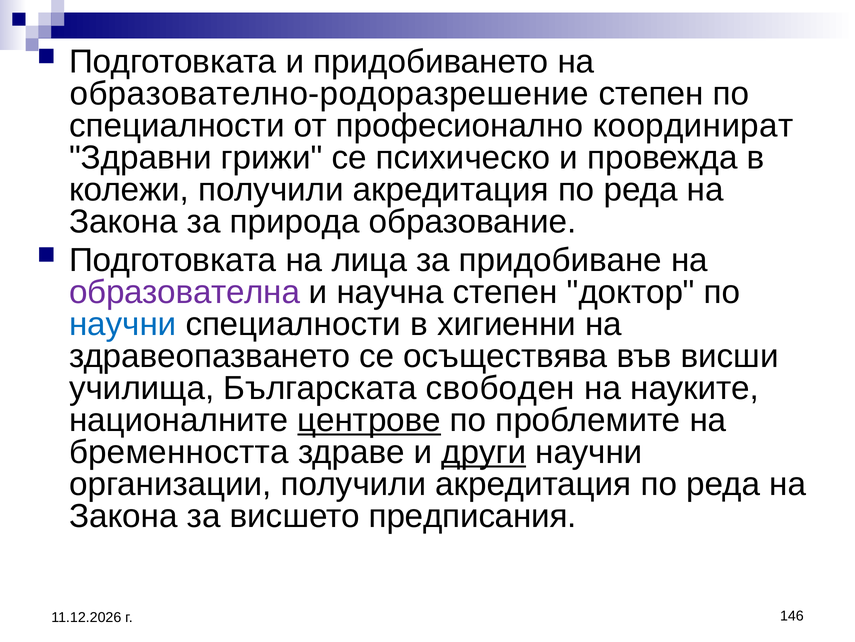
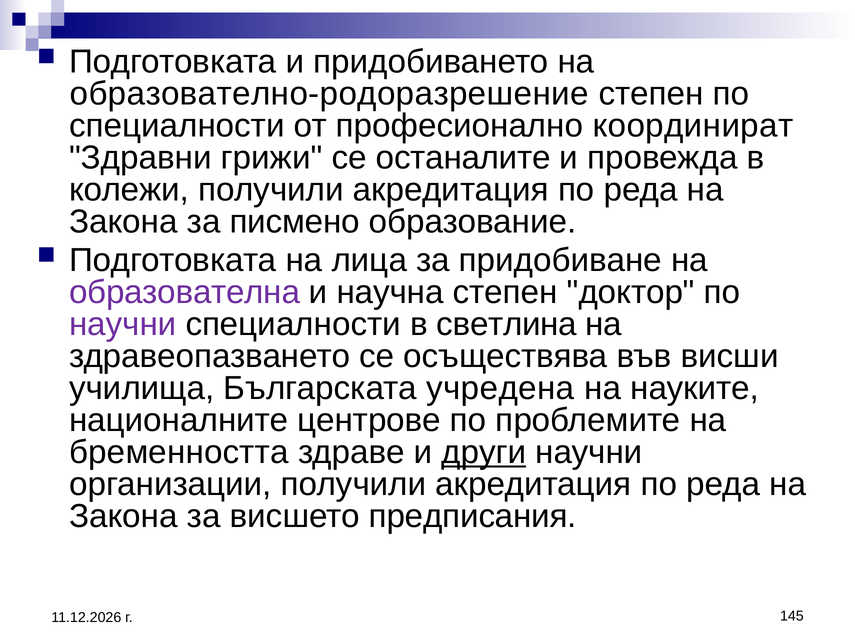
психическо: психическо -> останалите
природа: природа -> писмено
научни at (123, 324) colour: blue -> purple
хигиенни: хигиенни -> светлина
свободен: свободен -> учредена
центрове underline: present -> none
146: 146 -> 145
